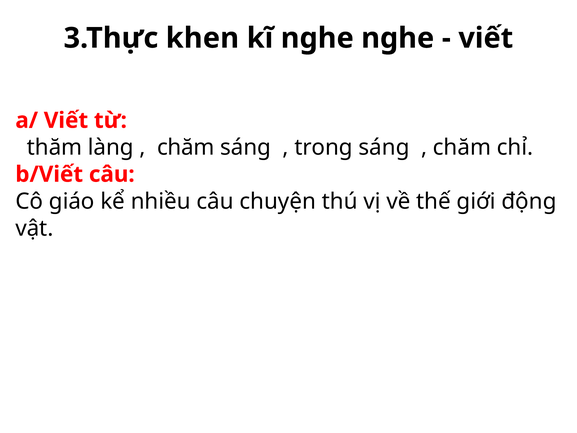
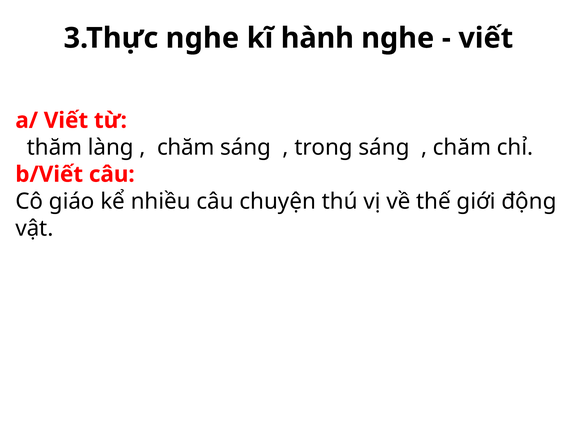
3.Thực khen: khen -> nghe
kĩ nghe: nghe -> hành
